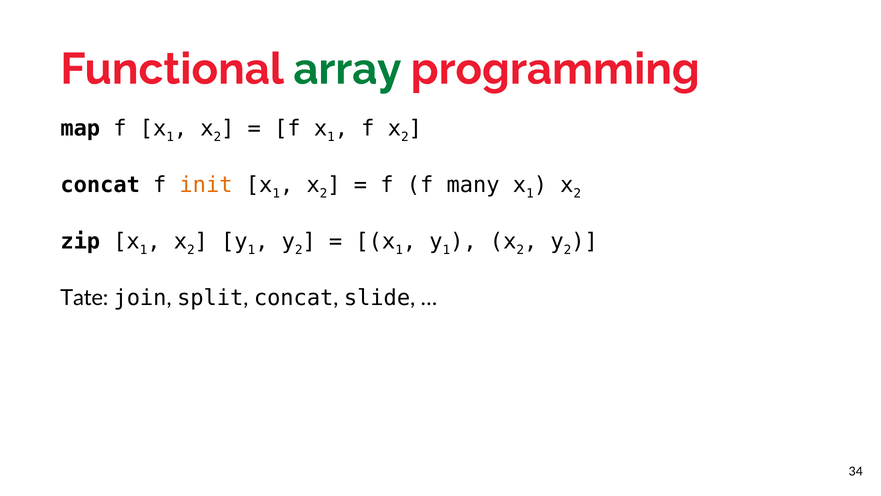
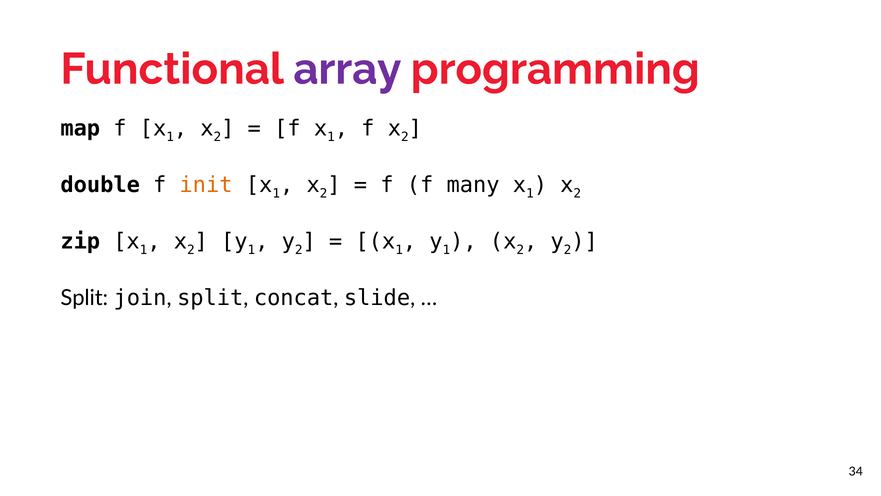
array colour: green -> purple
concat at (100, 185): concat -> double
Tate at (84, 298): Tate -> Split
